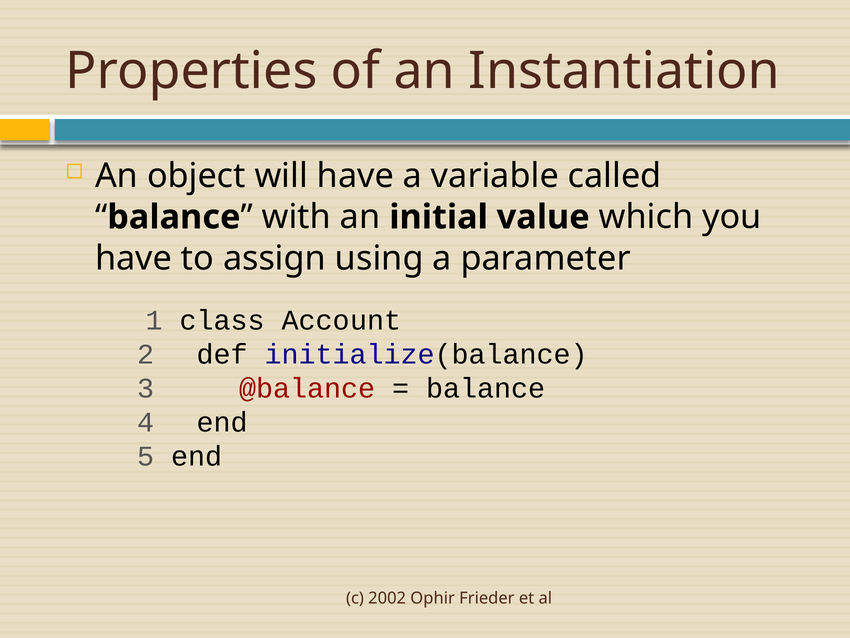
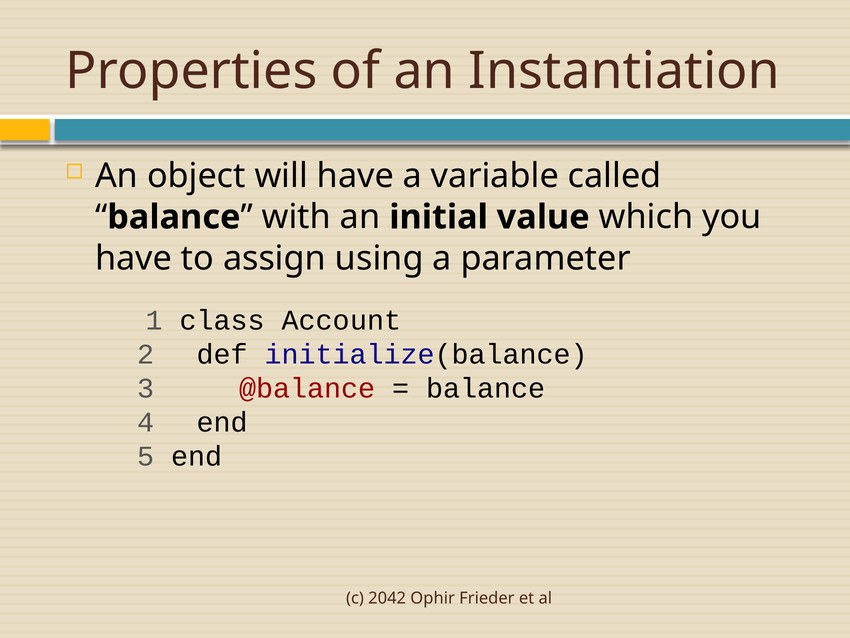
2002: 2002 -> 2042
